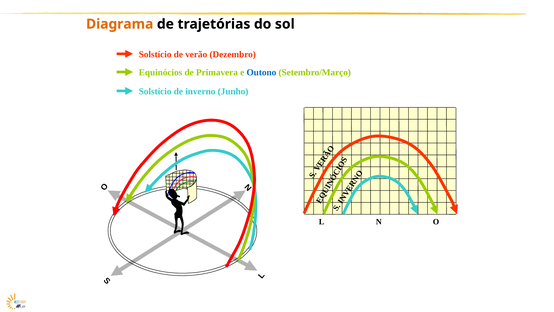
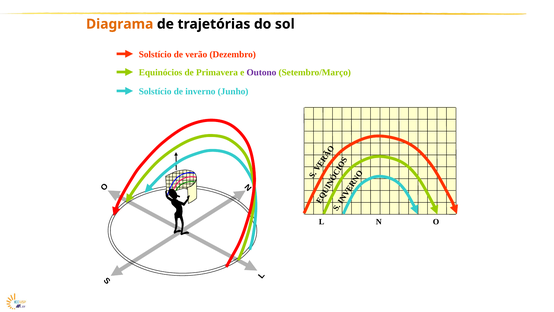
Outono colour: blue -> purple
